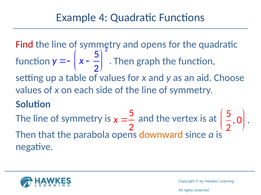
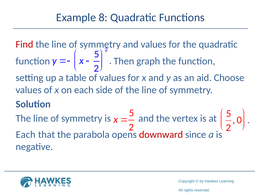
4: 4 -> 8
and opens: opens -> values
Then at (26, 135): Then -> Each
downward colour: orange -> red
